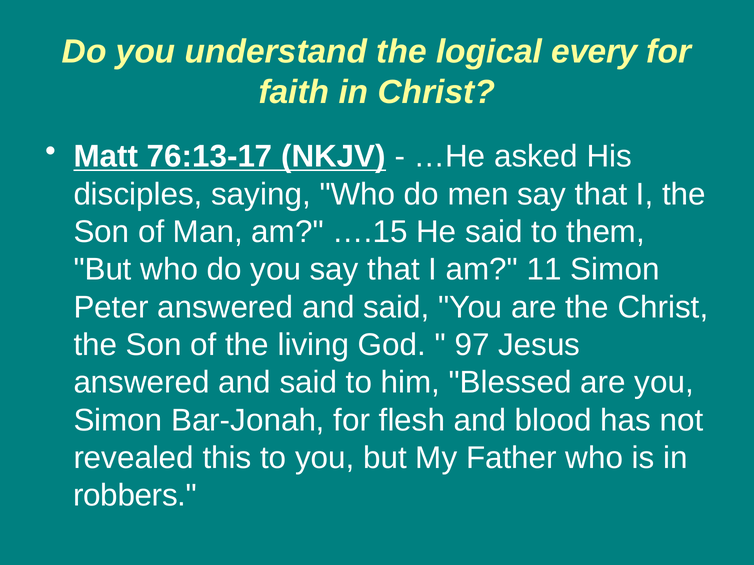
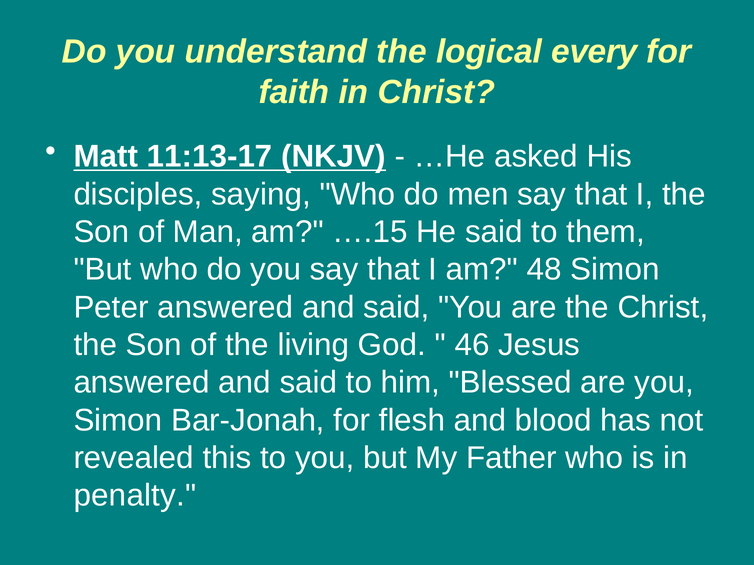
76:13-17: 76:13-17 -> 11:13-17
11: 11 -> 48
97: 97 -> 46
robbers: robbers -> penalty
